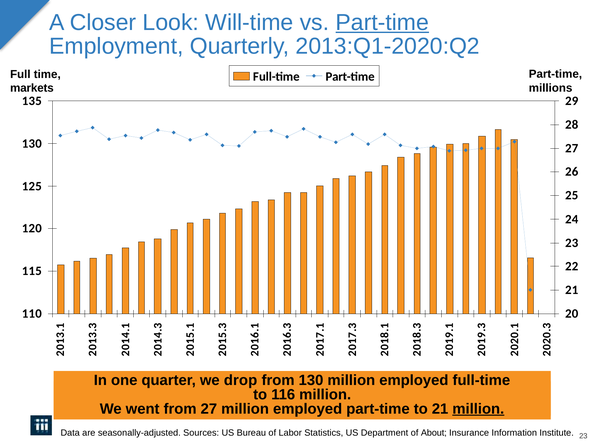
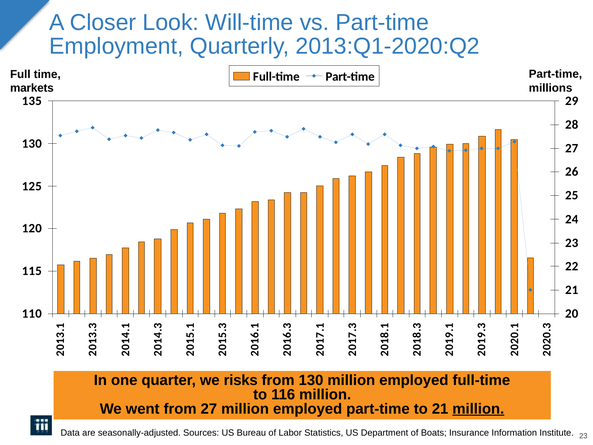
Part-time at (382, 23) underline: present -> none
drop: drop -> risks
About: About -> Boats
